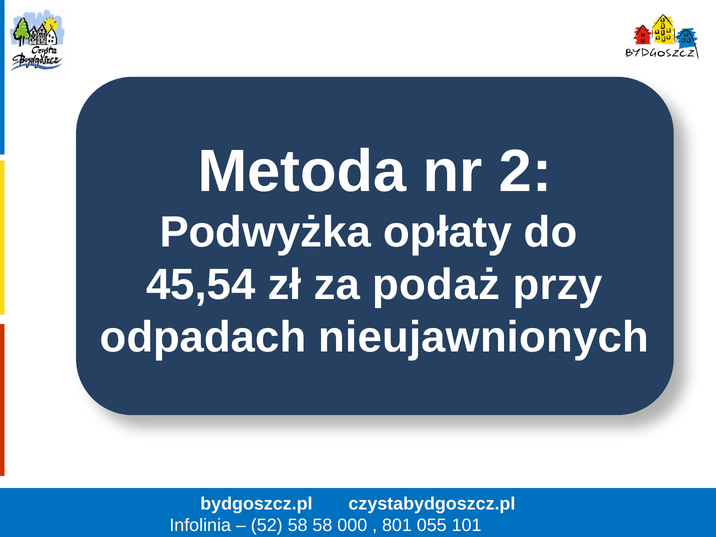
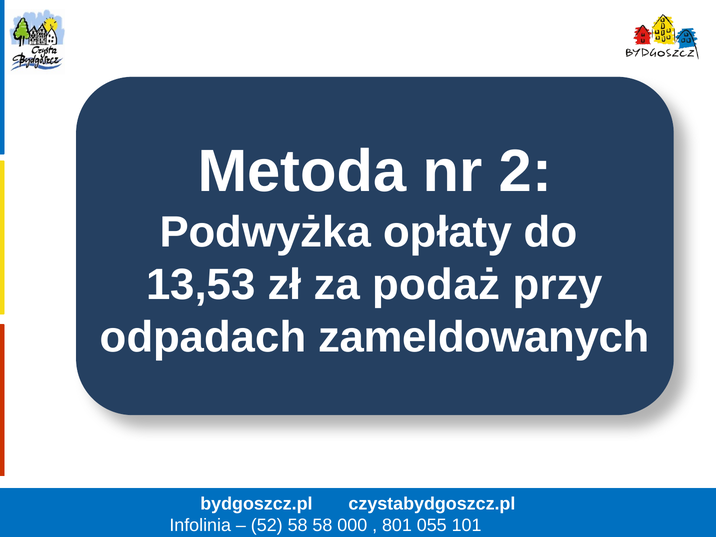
45,54: 45,54 -> 13,53
nieujawnionych: nieujawnionych -> zameldowanych
